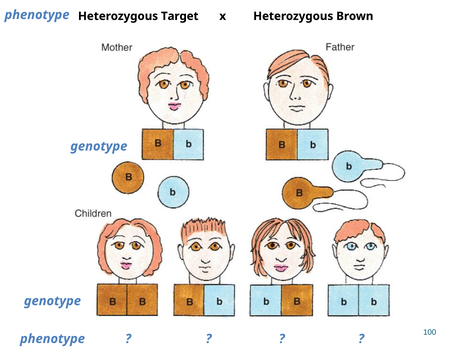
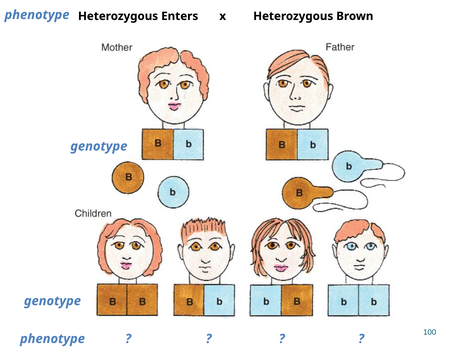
Target: Target -> Enters
